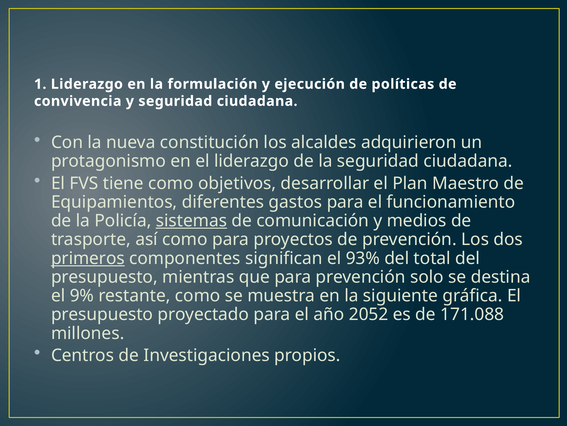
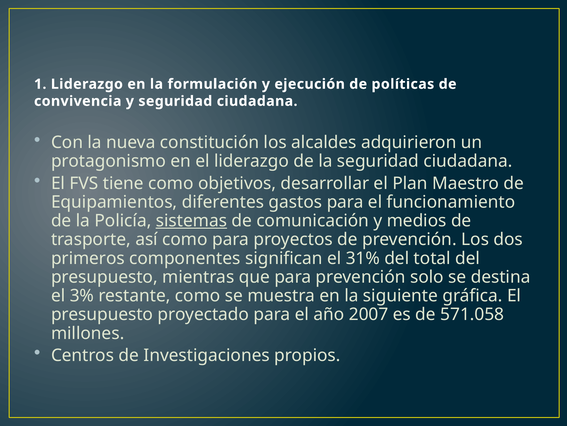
primeros underline: present -> none
93%: 93% -> 31%
9%: 9% -> 3%
2052: 2052 -> 2007
171.088: 171.088 -> 571.058
